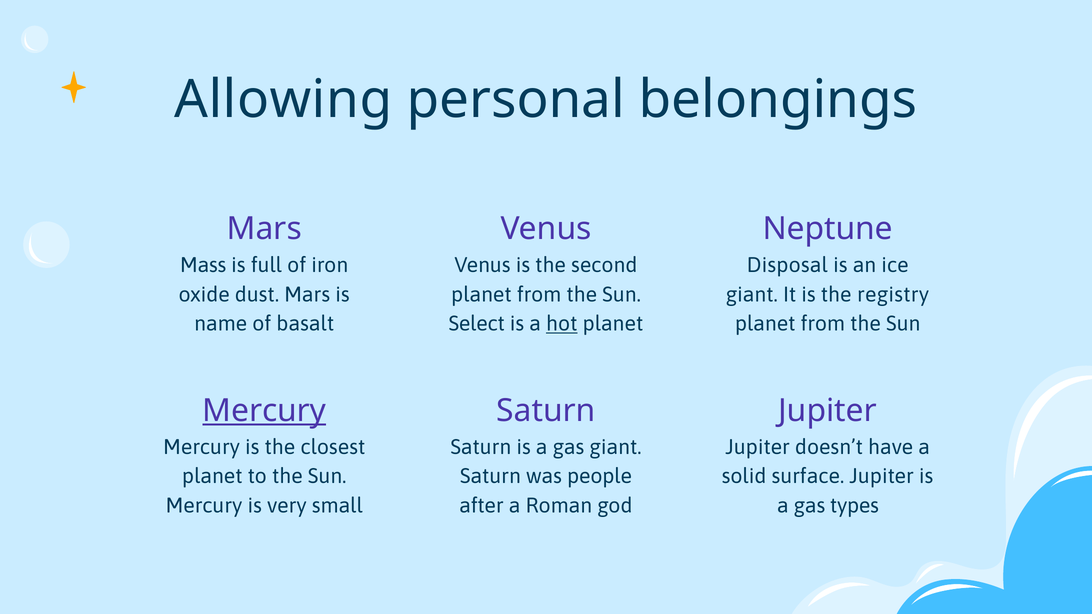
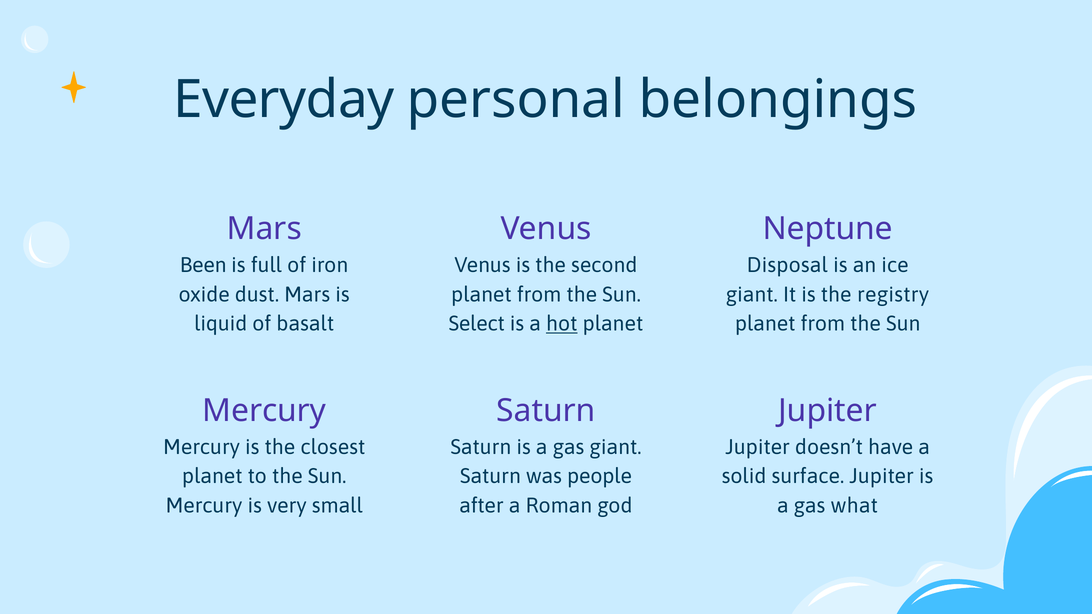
Allowing: Allowing -> Everyday
Mass: Mass -> Been
name: name -> liquid
Mercury at (264, 411) underline: present -> none
types: types -> what
